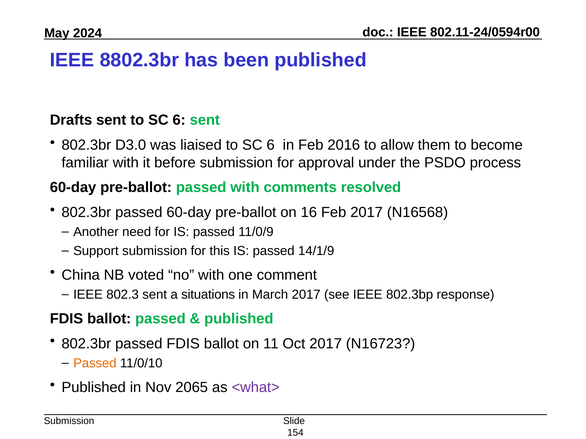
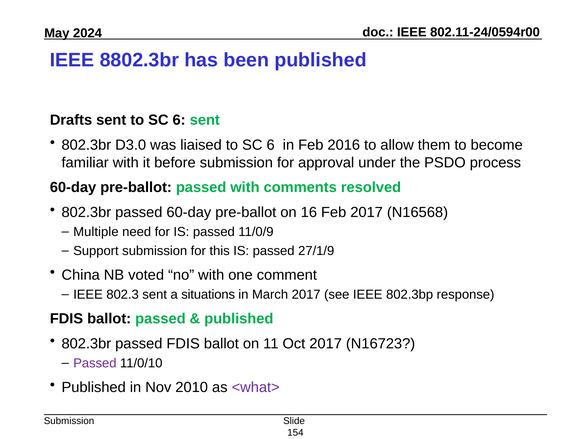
Another: Another -> Multiple
14/1/9: 14/1/9 -> 27/1/9
Passed at (95, 364) colour: orange -> purple
2065: 2065 -> 2010
